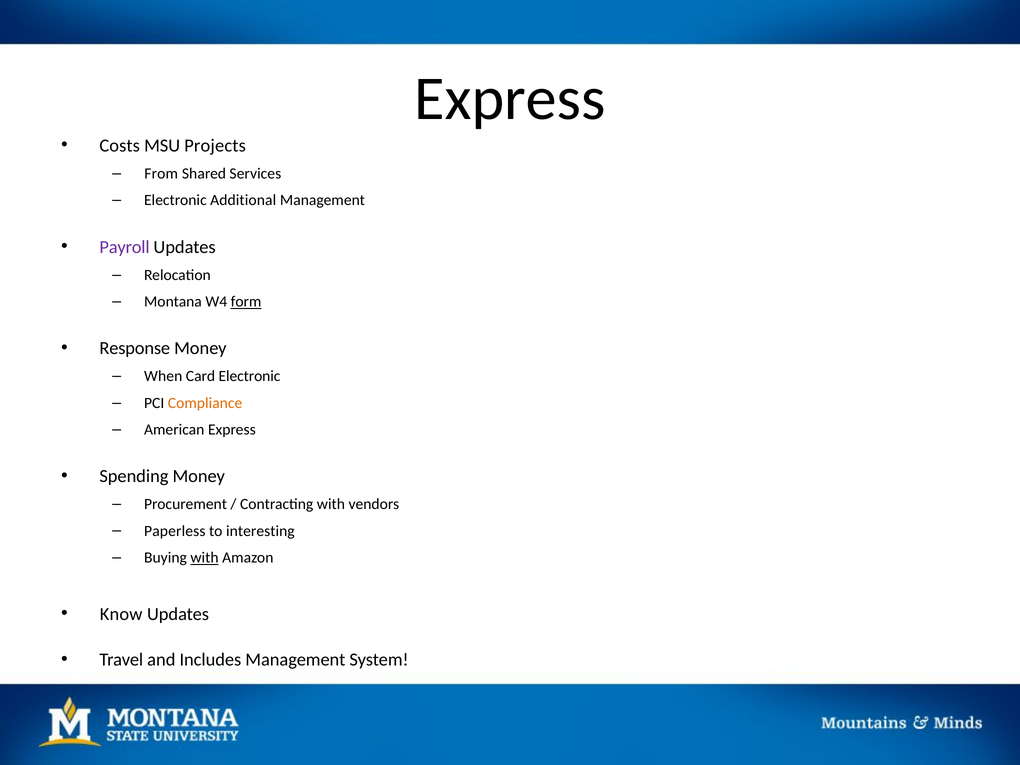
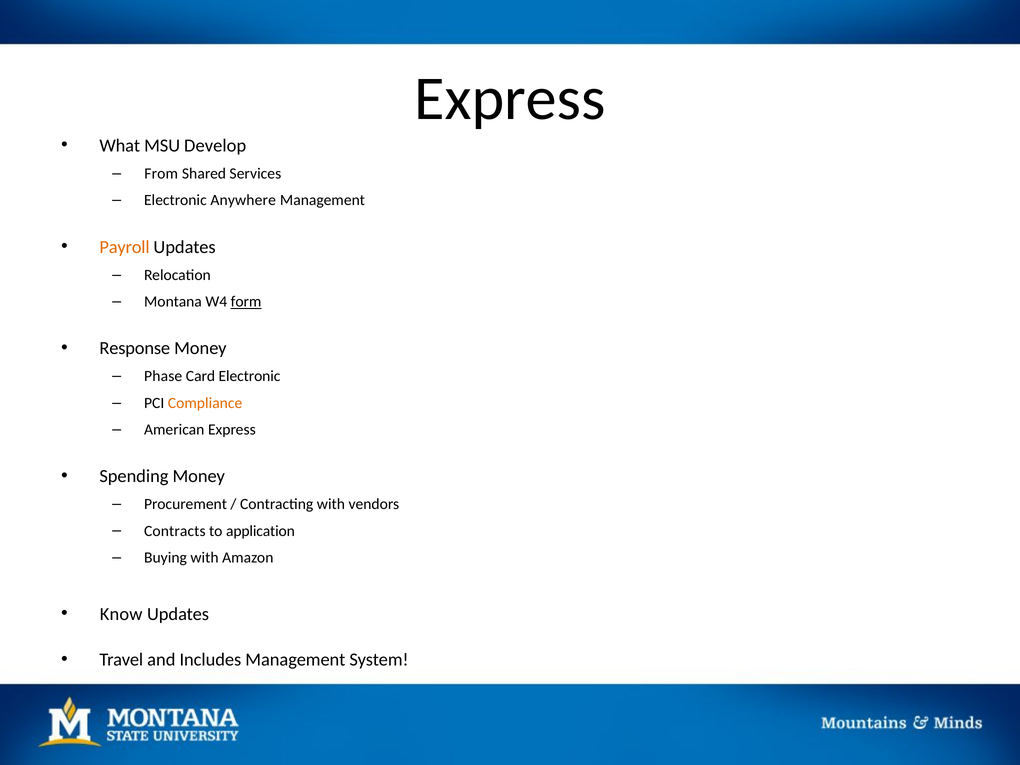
Costs: Costs -> What
Projects: Projects -> Develop
Additional: Additional -> Anywhere
Payroll colour: purple -> orange
When: When -> Phase
Paperless: Paperless -> Contracts
interesting: interesting -> application
with at (205, 558) underline: present -> none
